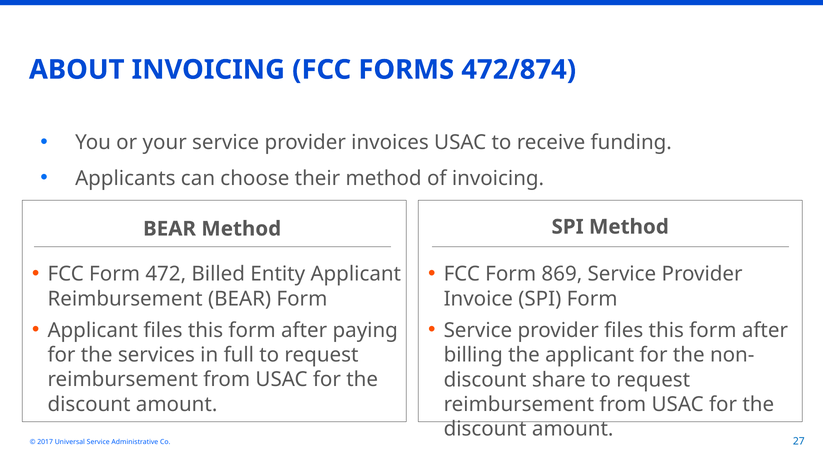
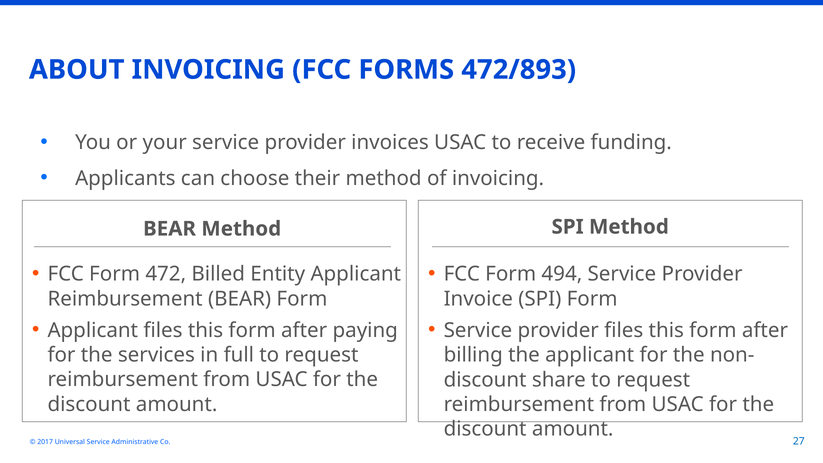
472/874: 472/874 -> 472/893
869: 869 -> 494
